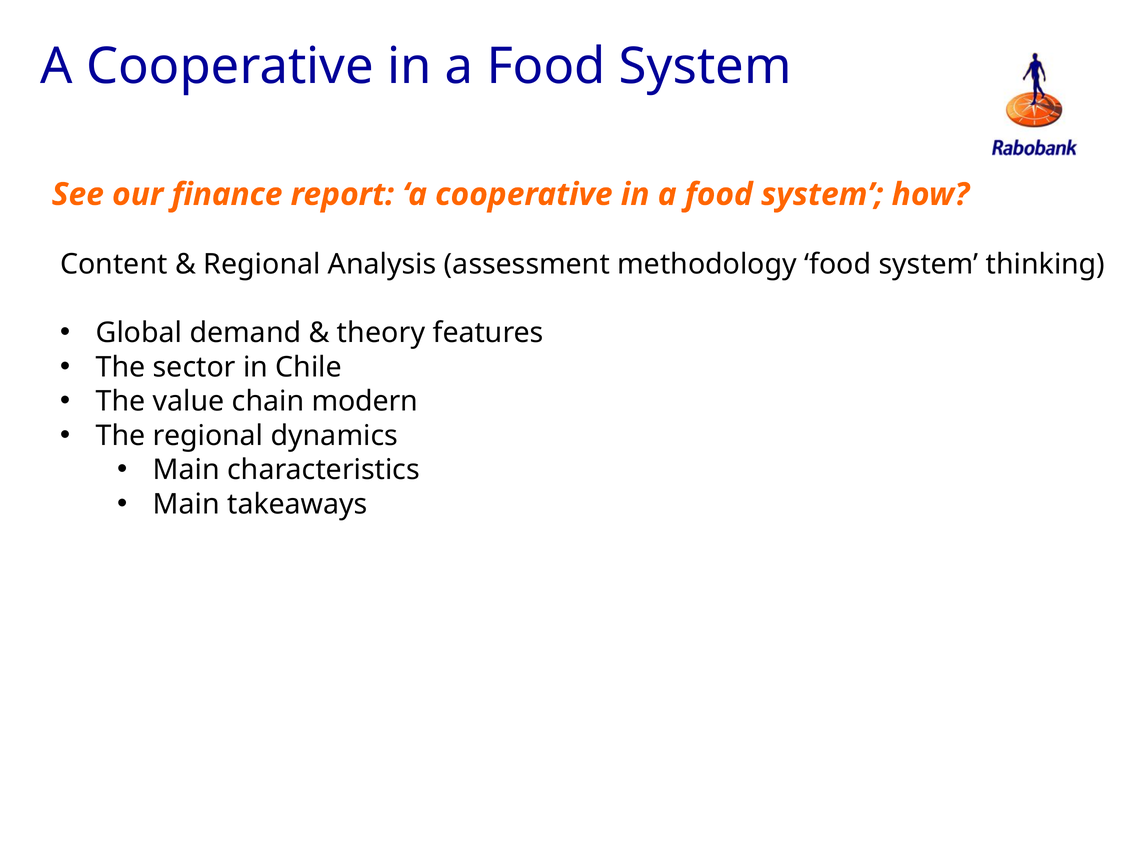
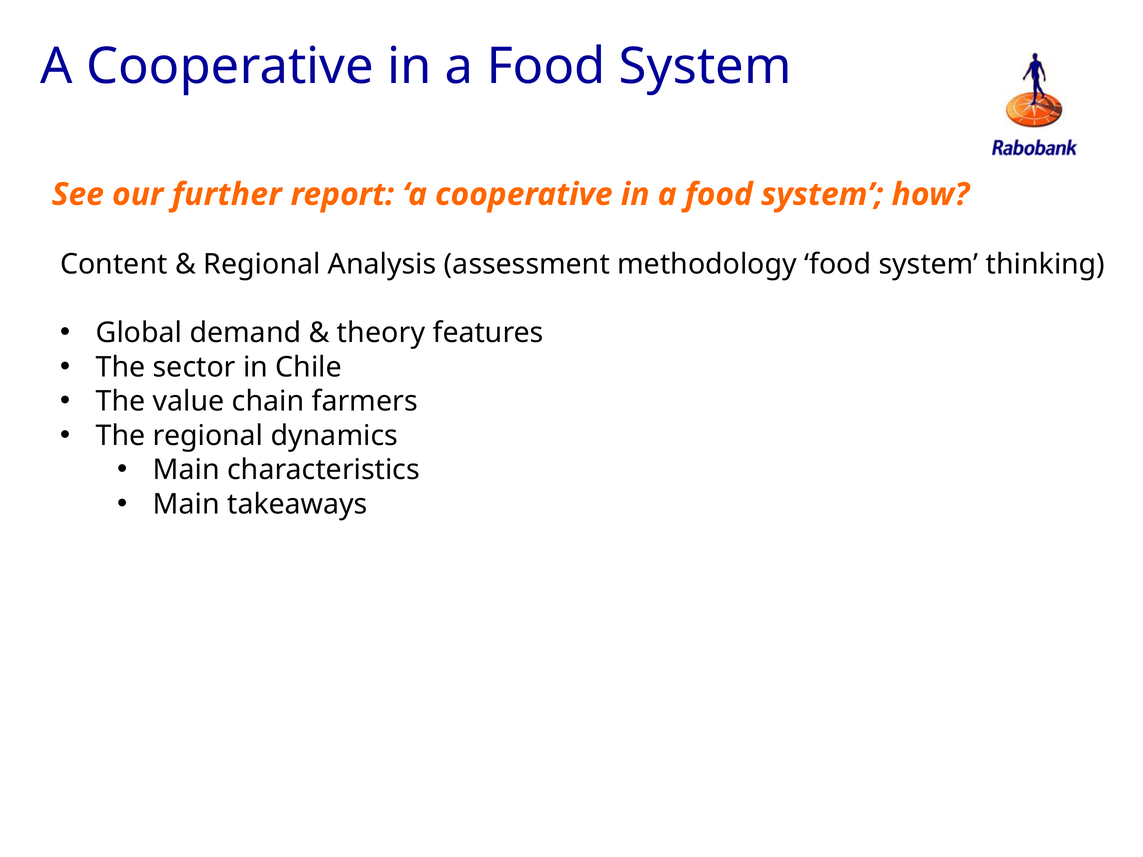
finance: finance -> further
modern: modern -> farmers
